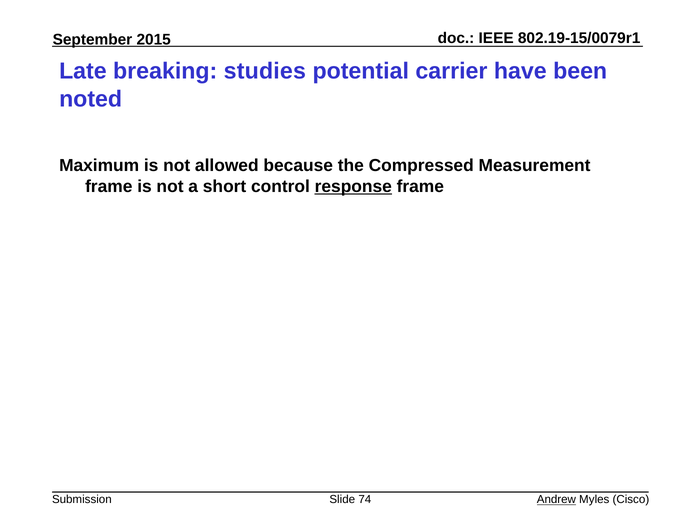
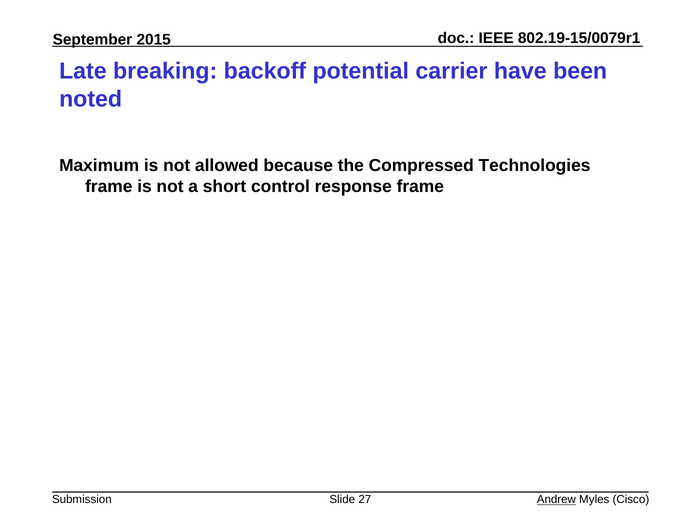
studies: studies -> backoff
Measurement: Measurement -> Technologies
response underline: present -> none
74: 74 -> 27
